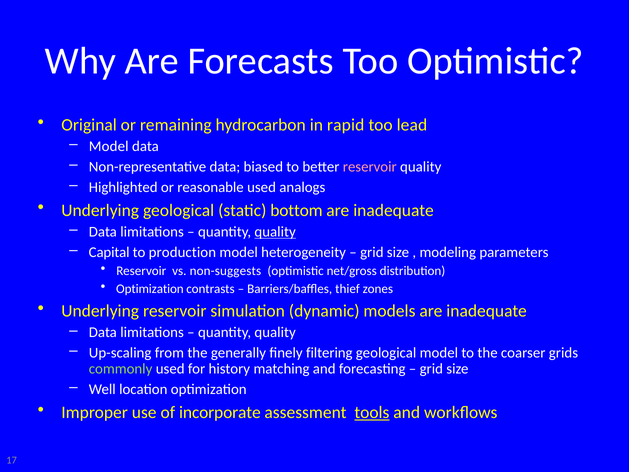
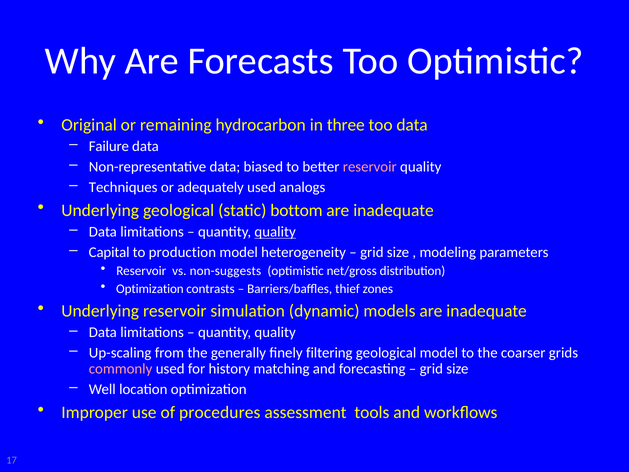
rapid: rapid -> three
too lead: lead -> data
Model at (109, 146): Model -> Failure
Highlighted: Highlighted -> Techniques
reasonable: reasonable -> adequately
commonly colour: light green -> pink
incorporate: incorporate -> procedures
tools underline: present -> none
